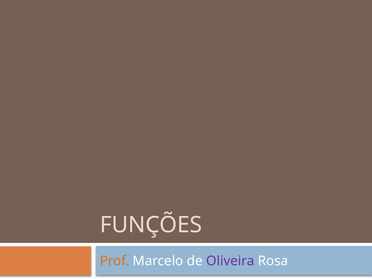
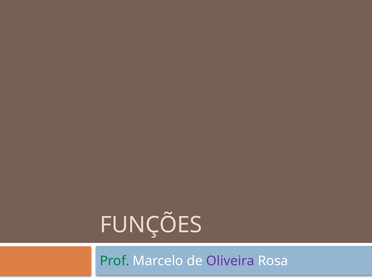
Prof colour: orange -> green
